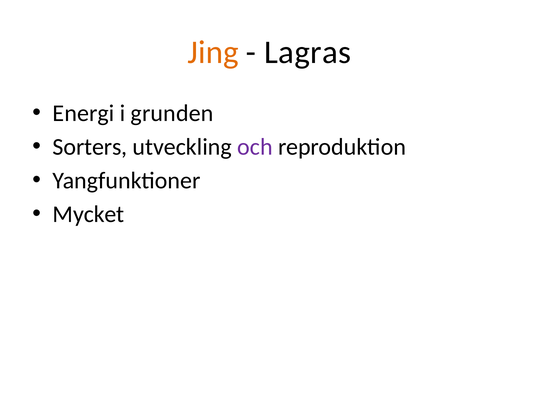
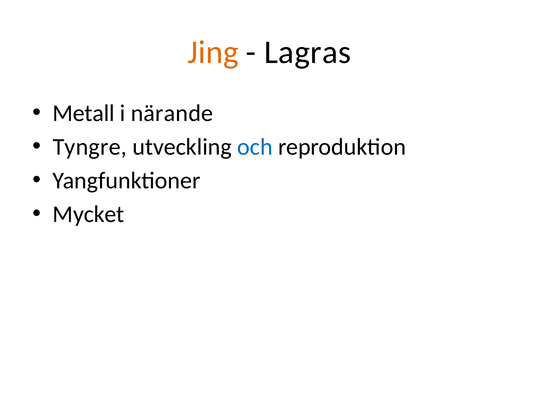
Energi: Energi -> Metall
grunden: grunden -> närande
Sorters: Sorters -> Tyngre
och colour: purple -> blue
